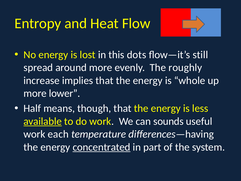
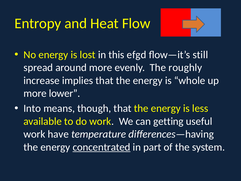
dots: dots -> efgd
Half: Half -> Into
available underline: present -> none
sounds: sounds -> getting
each: each -> have
